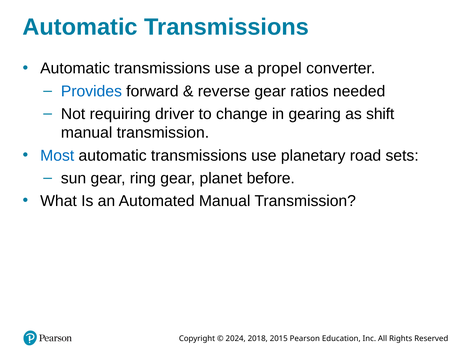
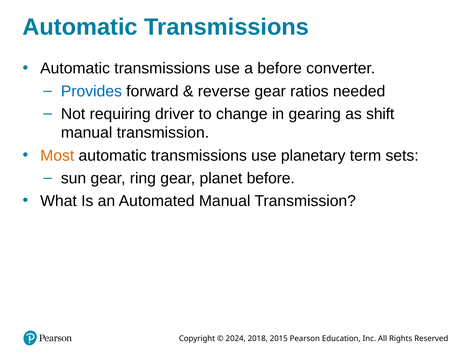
a propel: propel -> before
Most colour: blue -> orange
road: road -> term
